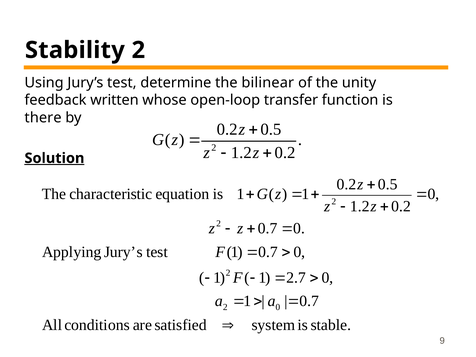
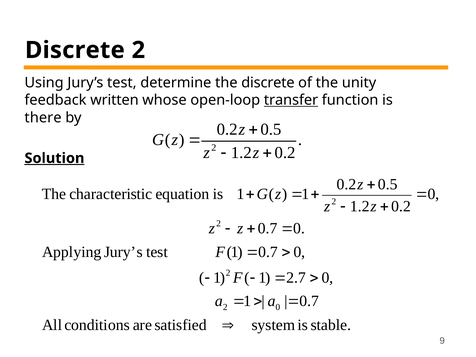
Stability at (75, 50): Stability -> Discrete
the bilinear: bilinear -> discrete
transfer underline: none -> present
